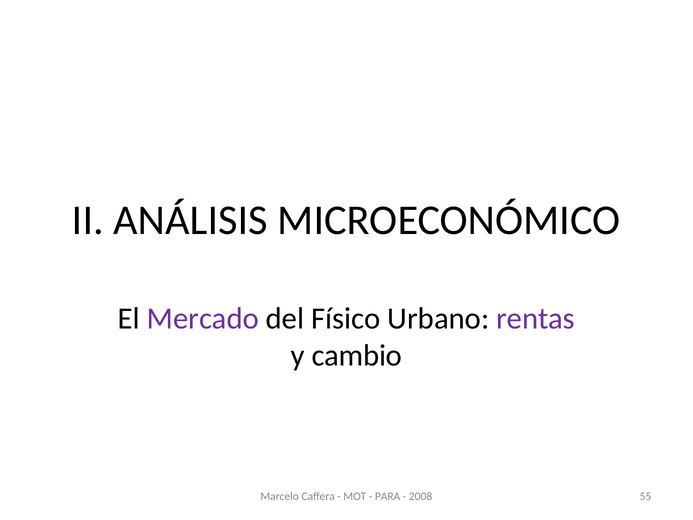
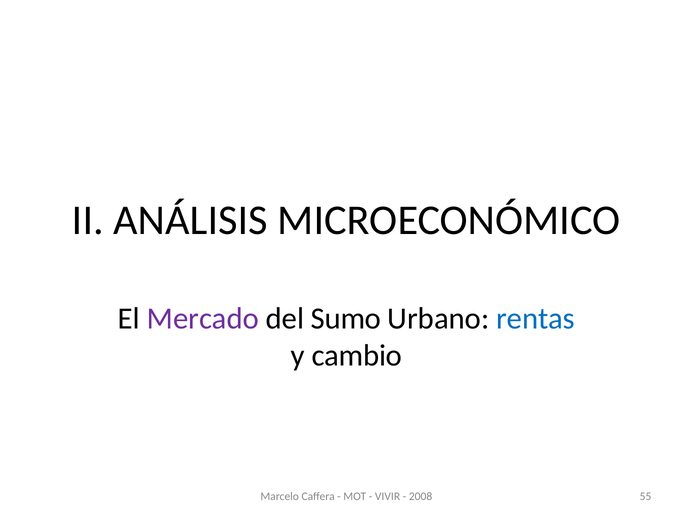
Físico: Físico -> Sumo
rentas colour: purple -> blue
PARA: PARA -> VIVIR
